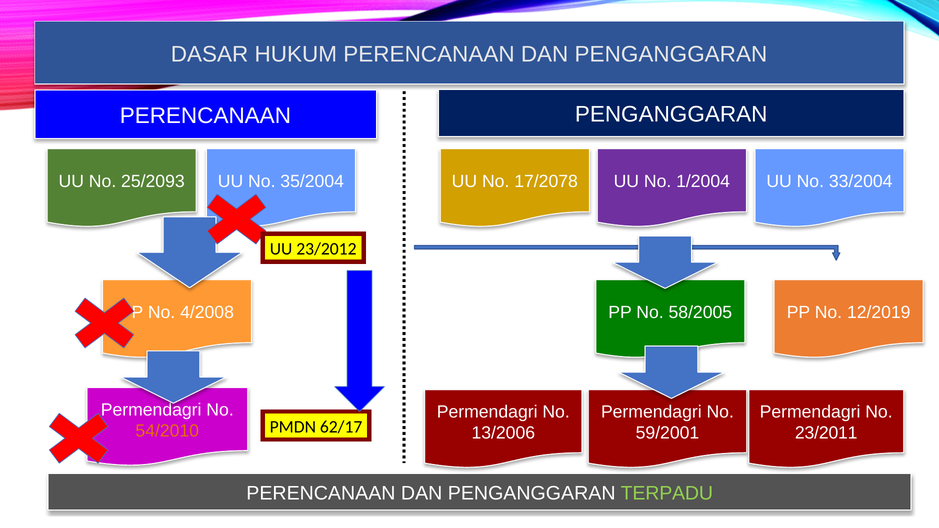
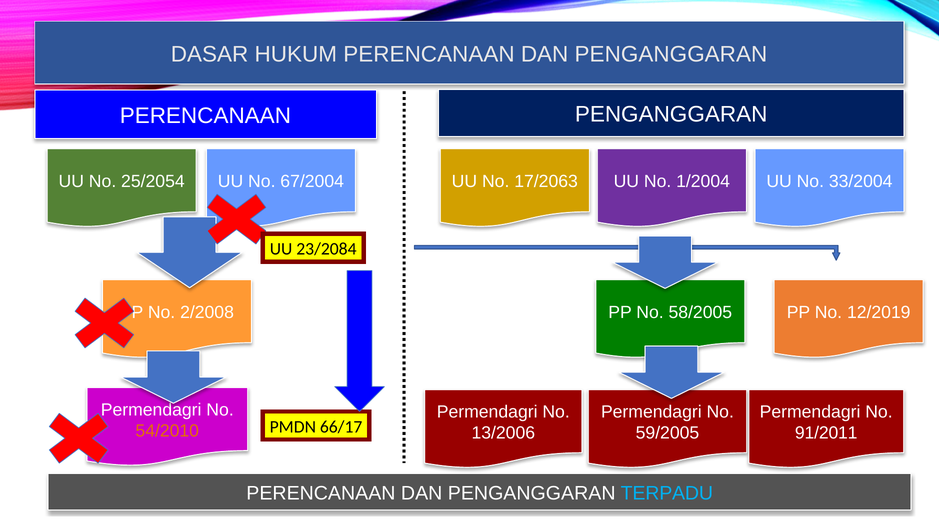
25/2093: 25/2093 -> 25/2054
35/2004: 35/2004 -> 67/2004
17/2078: 17/2078 -> 17/2063
23/2012: 23/2012 -> 23/2084
4/2008: 4/2008 -> 2/2008
62/17: 62/17 -> 66/17
59/2001: 59/2001 -> 59/2005
23/2011: 23/2011 -> 91/2011
TERPADU colour: light green -> light blue
